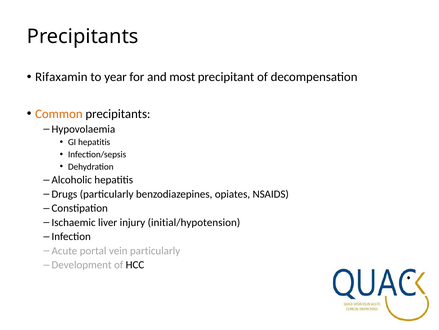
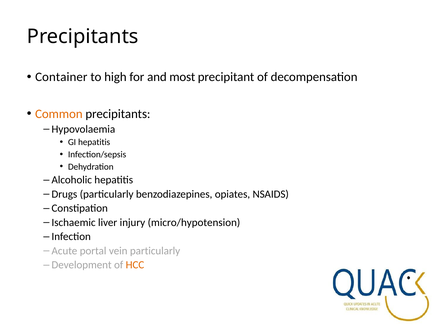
Rifaxamin: Rifaxamin -> Container
year: year -> high
initial/hypotension: initial/hypotension -> micro/hypotension
HCC colour: black -> orange
